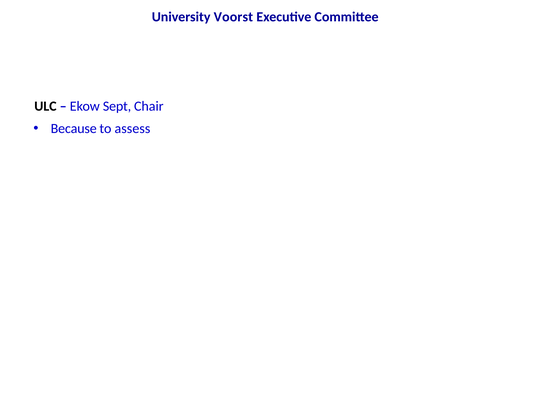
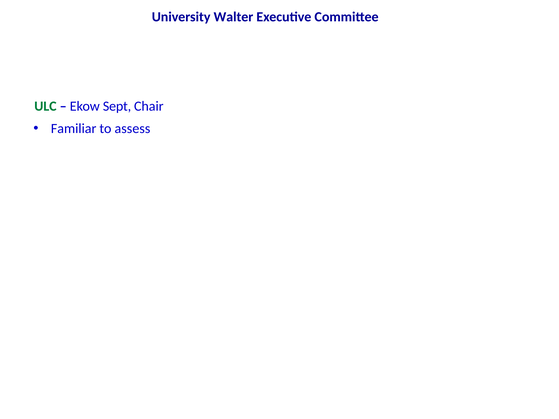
Voorst: Voorst -> Walter
ULC colour: black -> green
Because: Because -> Familiar
